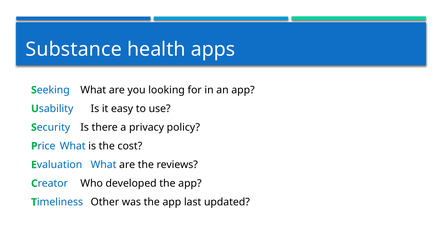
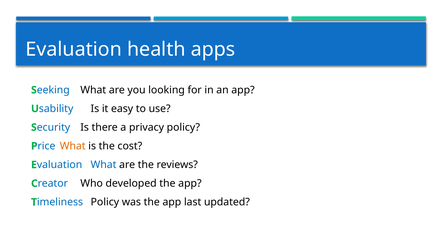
Substance at (74, 50): Substance -> Evaluation
What at (73, 146) colour: blue -> orange
Timeliness Other: Other -> Policy
